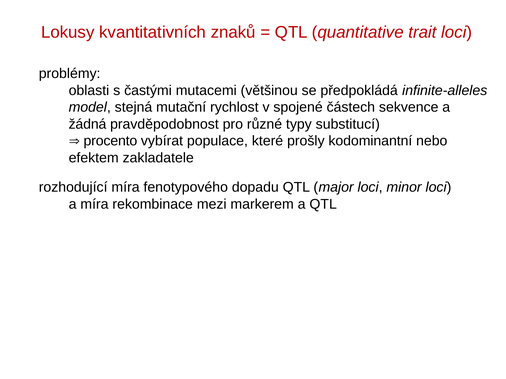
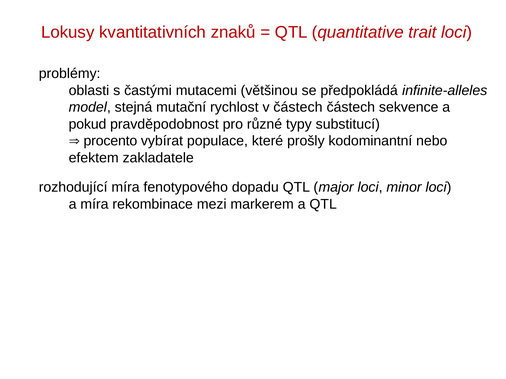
v spojené: spojené -> částech
žádná: žádná -> pokud
